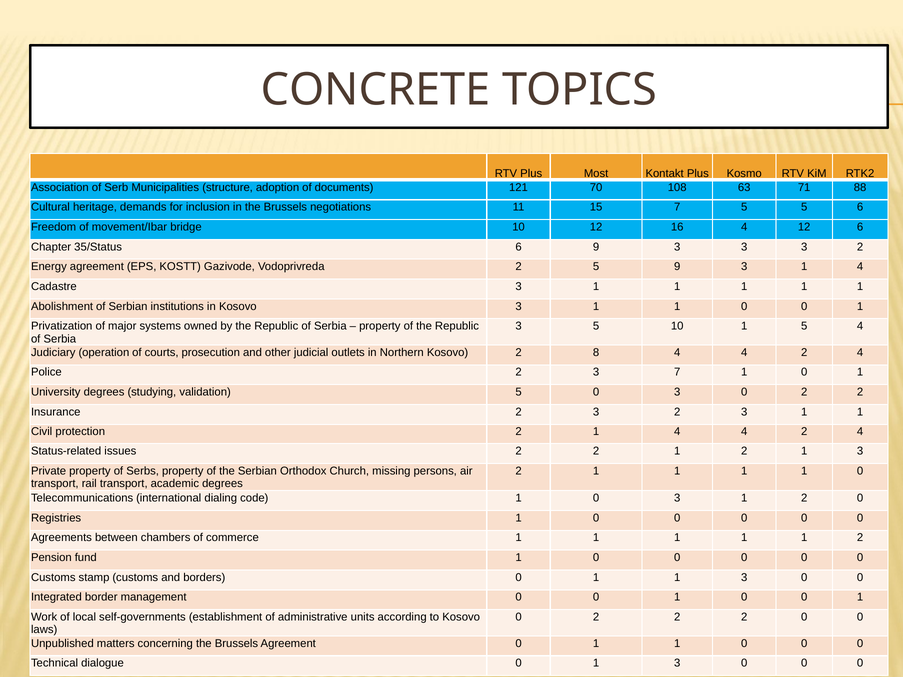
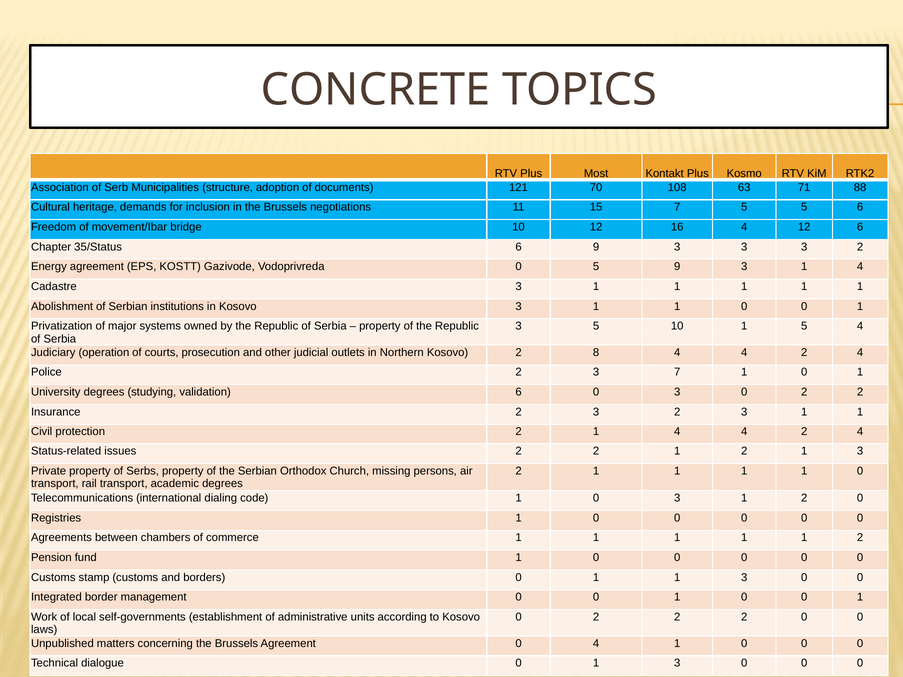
Vodoprivreda 2: 2 -> 0
validation 5: 5 -> 6
Agreement 0 1: 1 -> 4
